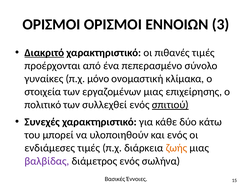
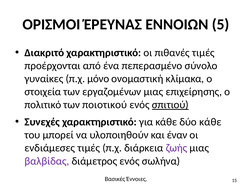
ΟΡΙΣΜΟΙ ΟΡΙΣΜΟΙ: ΟΡΙΣΜΟΙ -> ΈΡΕΥΝΑΣ
3: 3 -> 5
Διακριτό underline: present -> none
συλλεχθεί: συλλεχθεί -> ποιοτικού
δύο κάτω: κάτω -> κάθε
και ενός: ενός -> έναν
ζωής colour: orange -> purple
